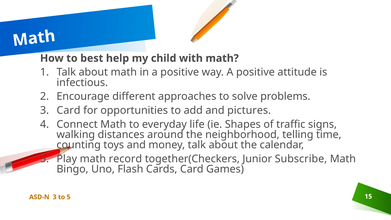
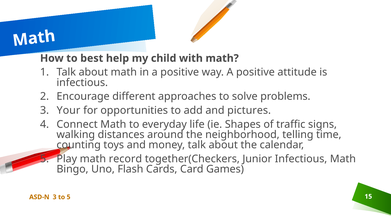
3 Card: Card -> Your
Junior Subscribe: Subscribe -> Infectious
